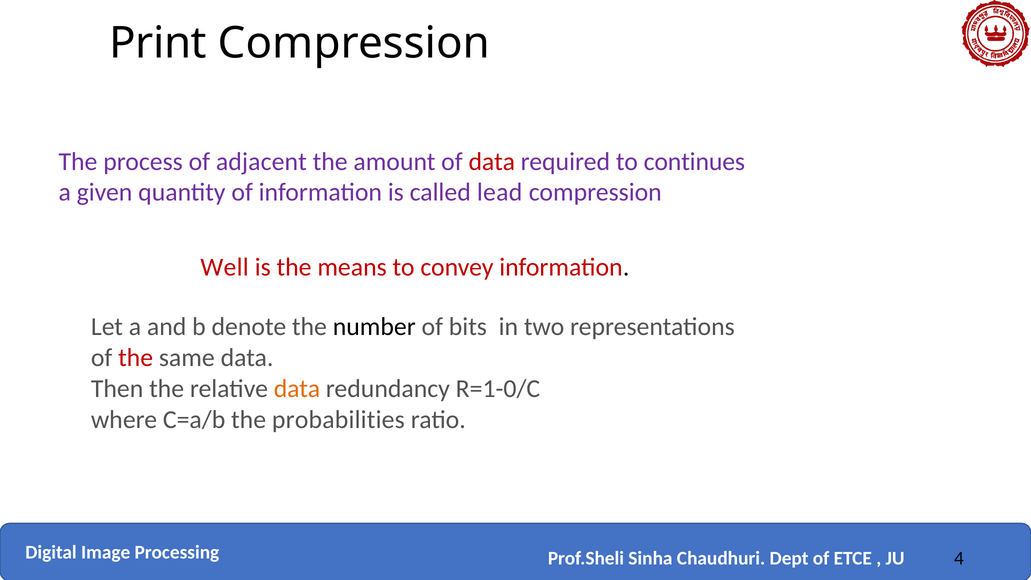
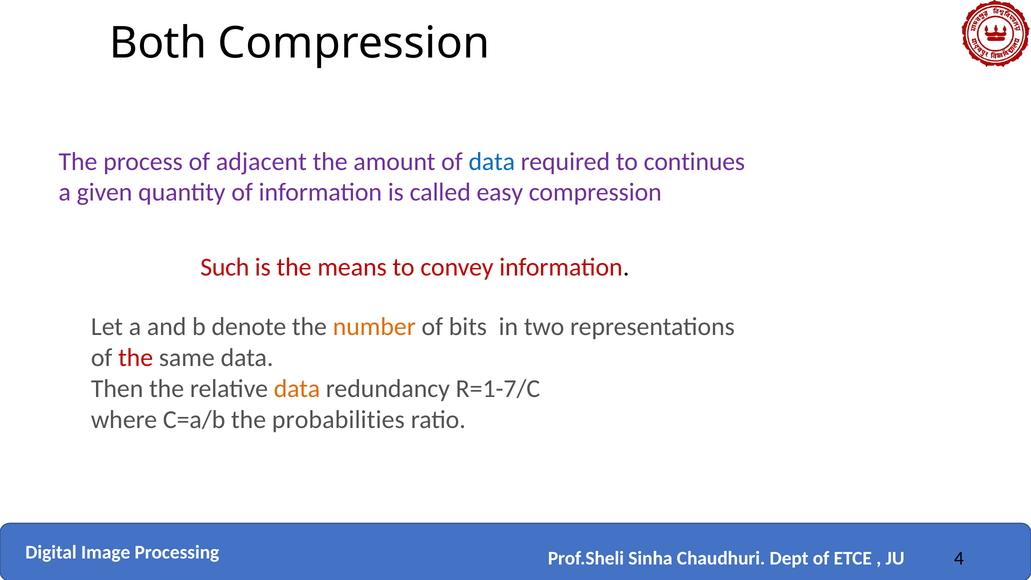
Print: Print -> Both
data at (492, 161) colour: red -> blue
lead: lead -> easy
Well: Well -> Such
number colour: black -> orange
R=1-0/C: R=1-0/C -> R=1-7/C
